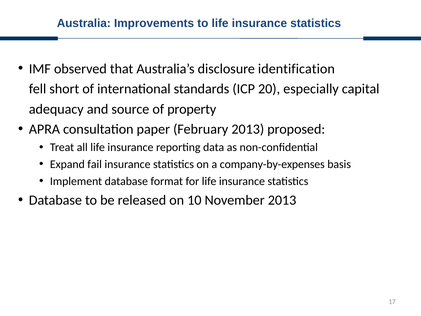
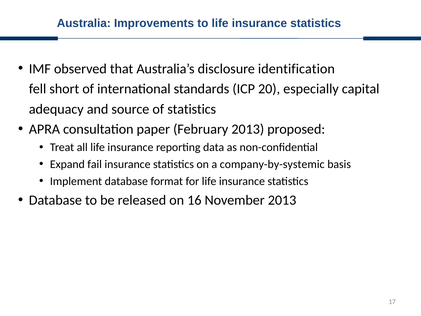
of property: property -> statistics
company-by-expenses: company-by-expenses -> company-by-systemic
10: 10 -> 16
